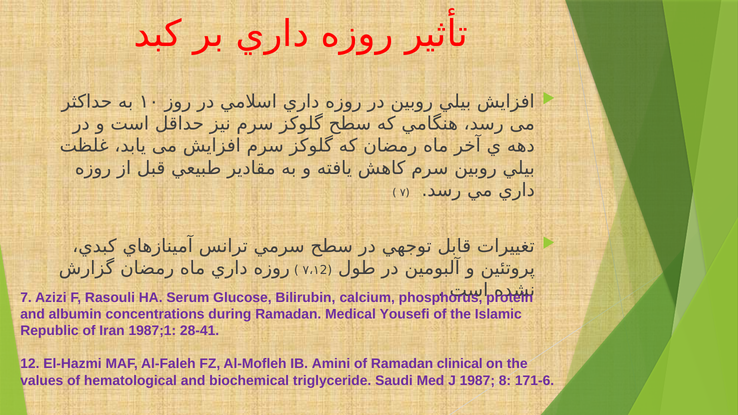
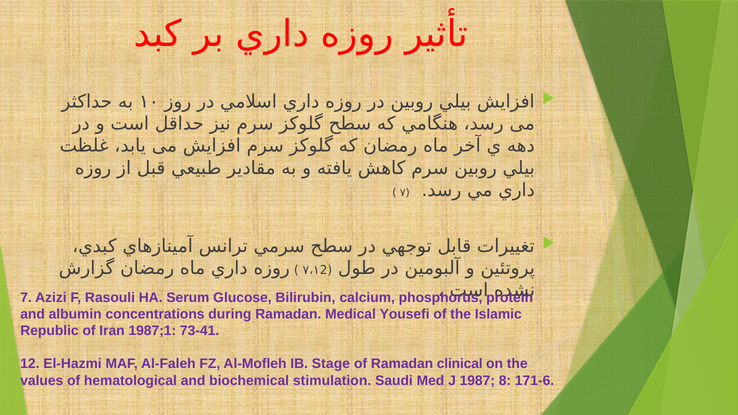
28-41: 28-41 -> 73-41
Amini: Amini -> Stage
triglyceride: triglyceride -> stimulation
